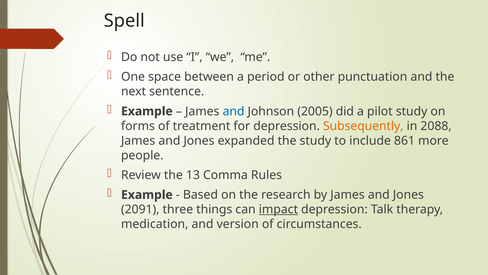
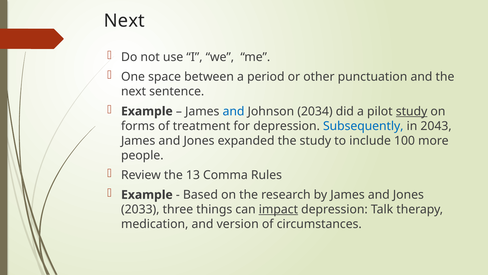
Spell at (124, 21): Spell -> Next
2005: 2005 -> 2034
study at (412, 111) underline: none -> present
Subsequently colour: orange -> blue
2088: 2088 -> 2043
861: 861 -> 100
2091: 2091 -> 2033
